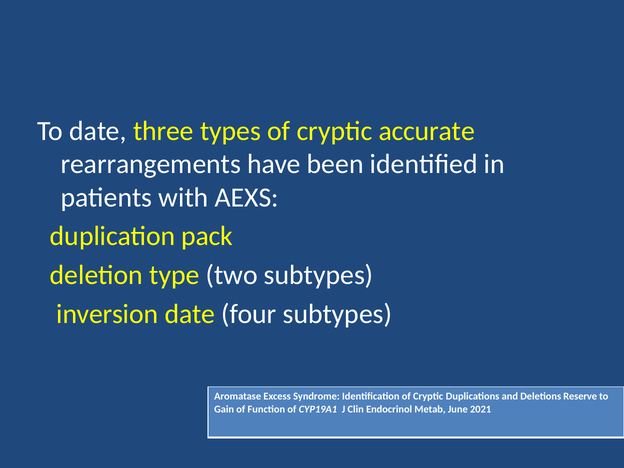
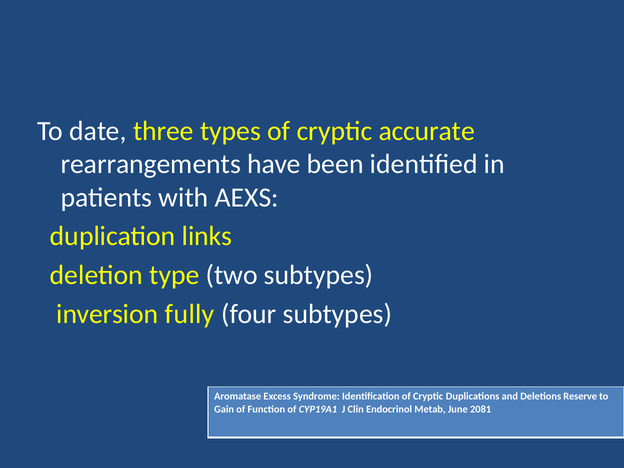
pack: pack -> links
inversion date: date -> fully
2021: 2021 -> 2081
